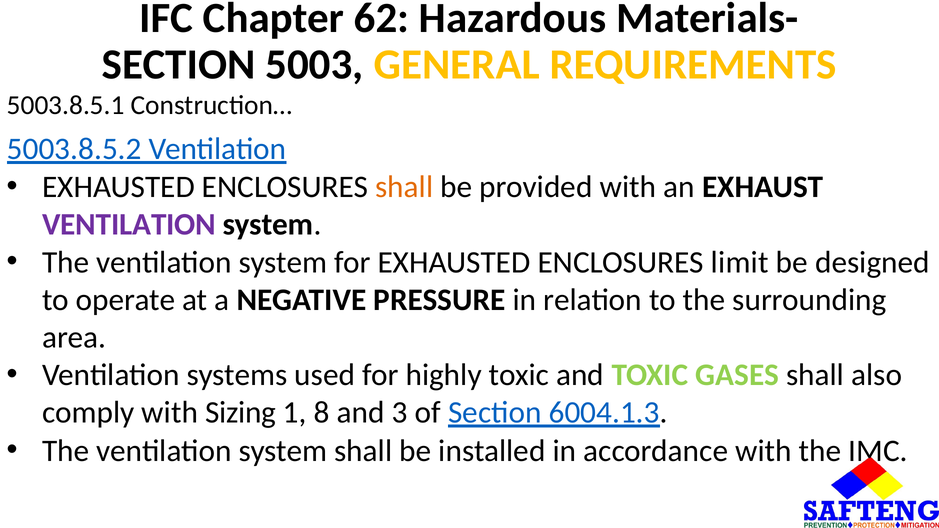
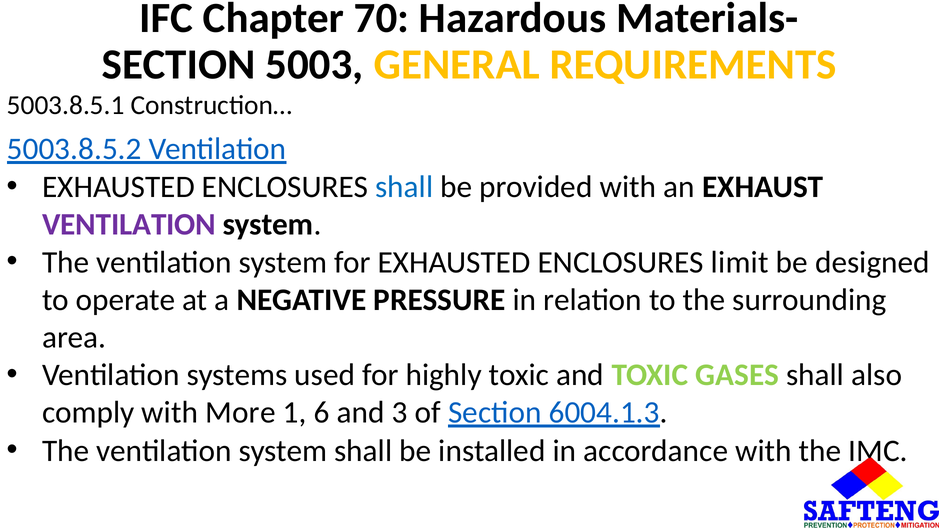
62: 62 -> 70
shall at (404, 187) colour: orange -> blue
Sizing: Sizing -> More
8: 8 -> 6
